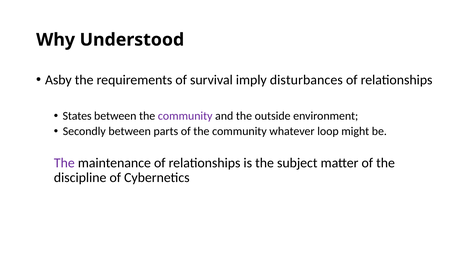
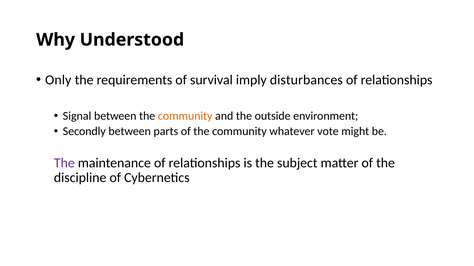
Asby: Asby -> Only
States: States -> Signal
community at (185, 116) colour: purple -> orange
loop: loop -> vote
